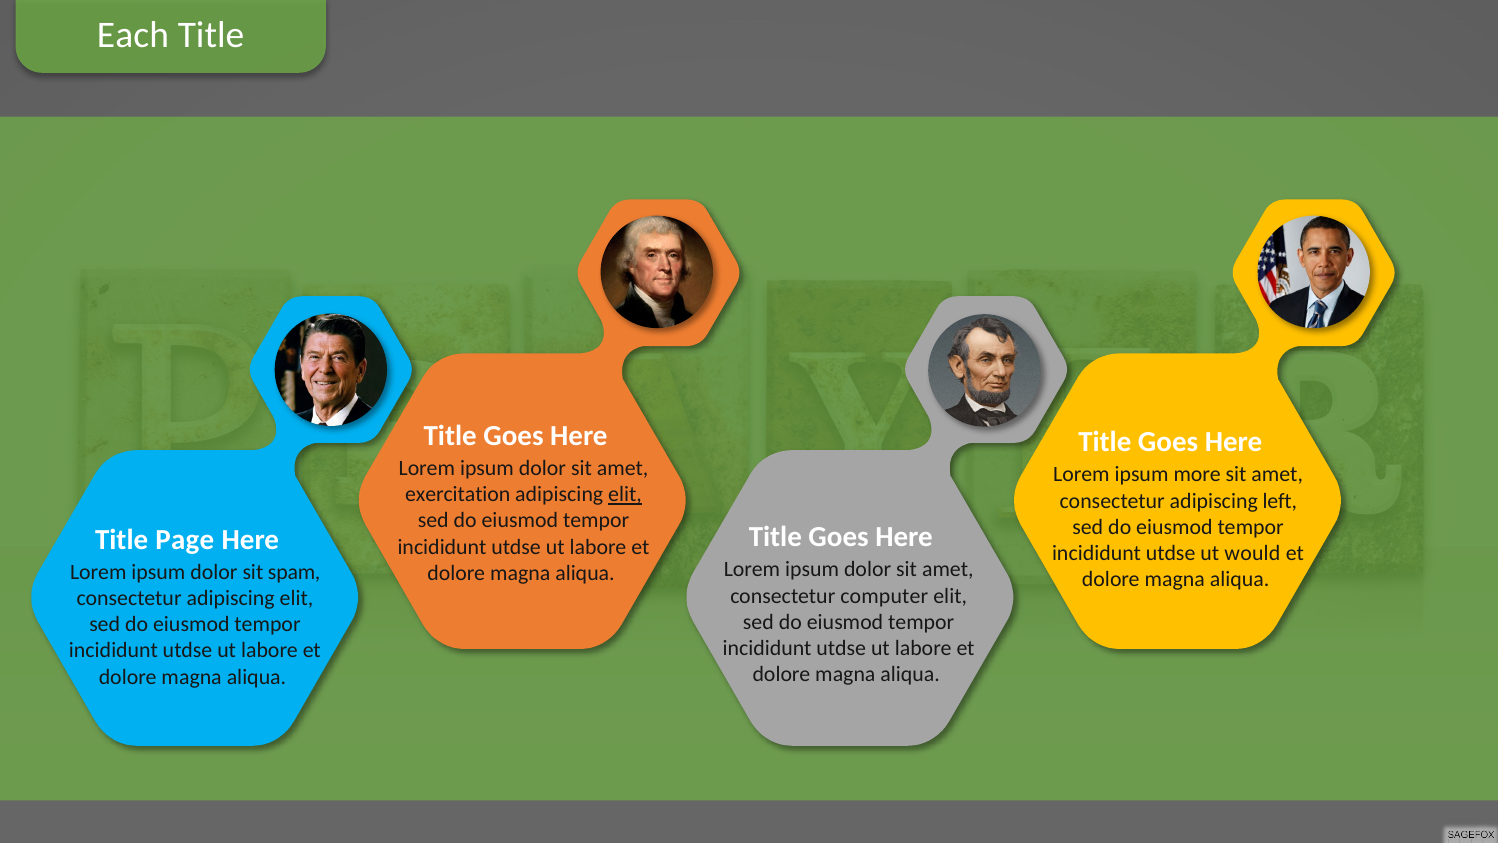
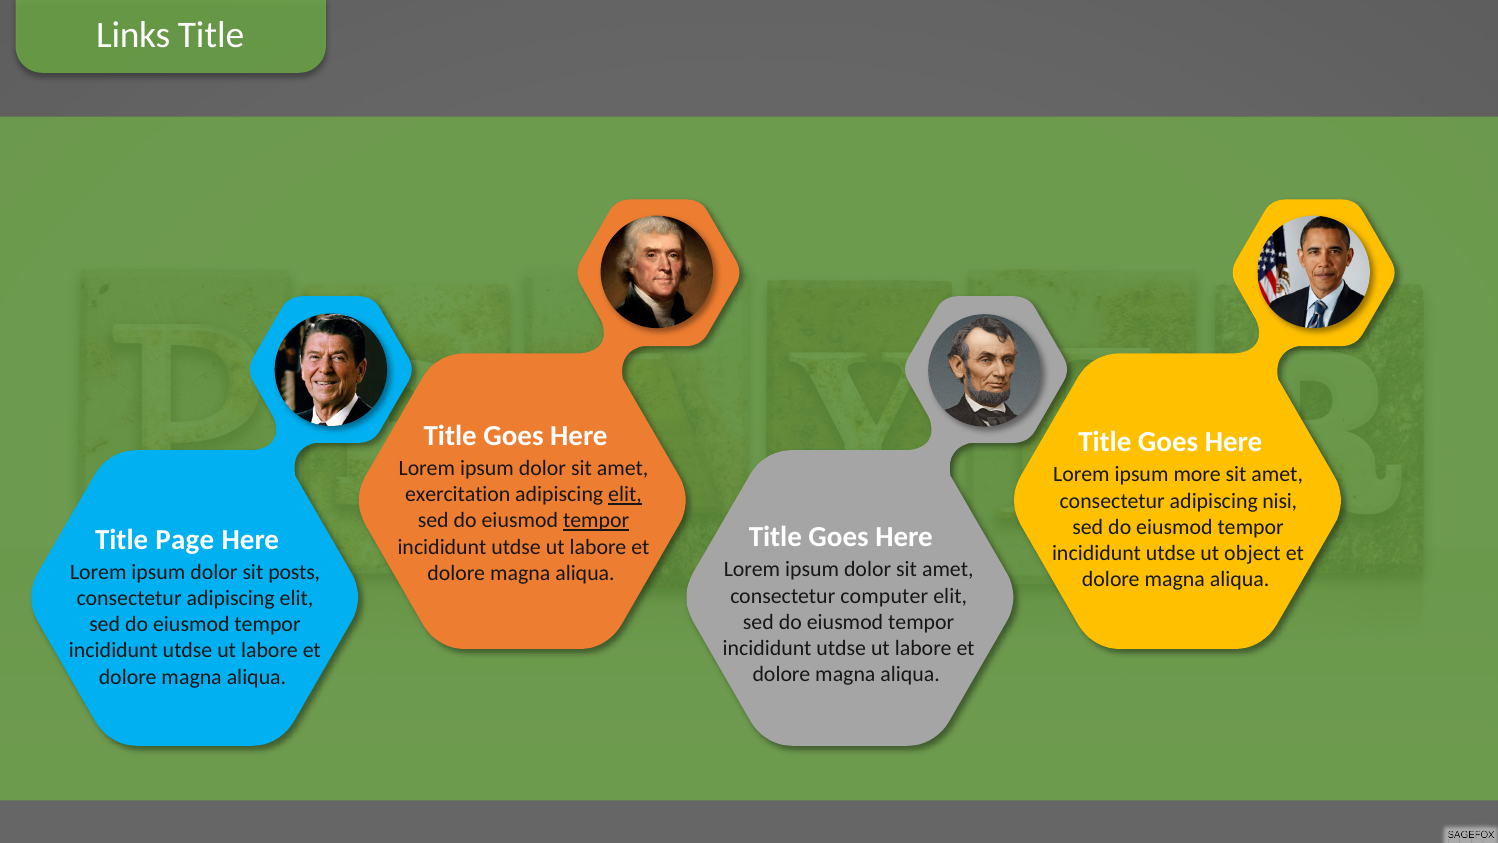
Each: Each -> Links
left: left -> nisi
tempor at (596, 520) underline: none -> present
would: would -> object
spam: spam -> posts
